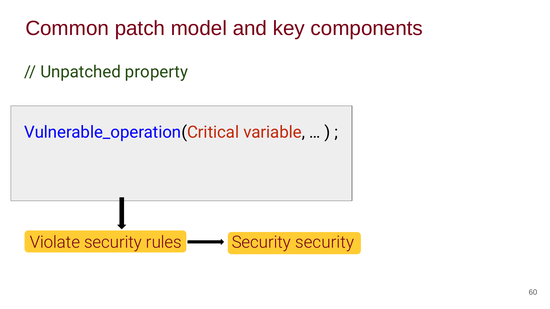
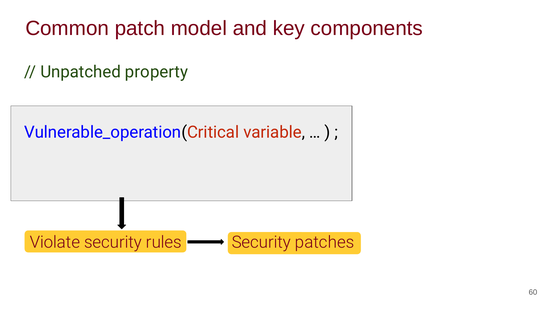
Security security: security -> patches
